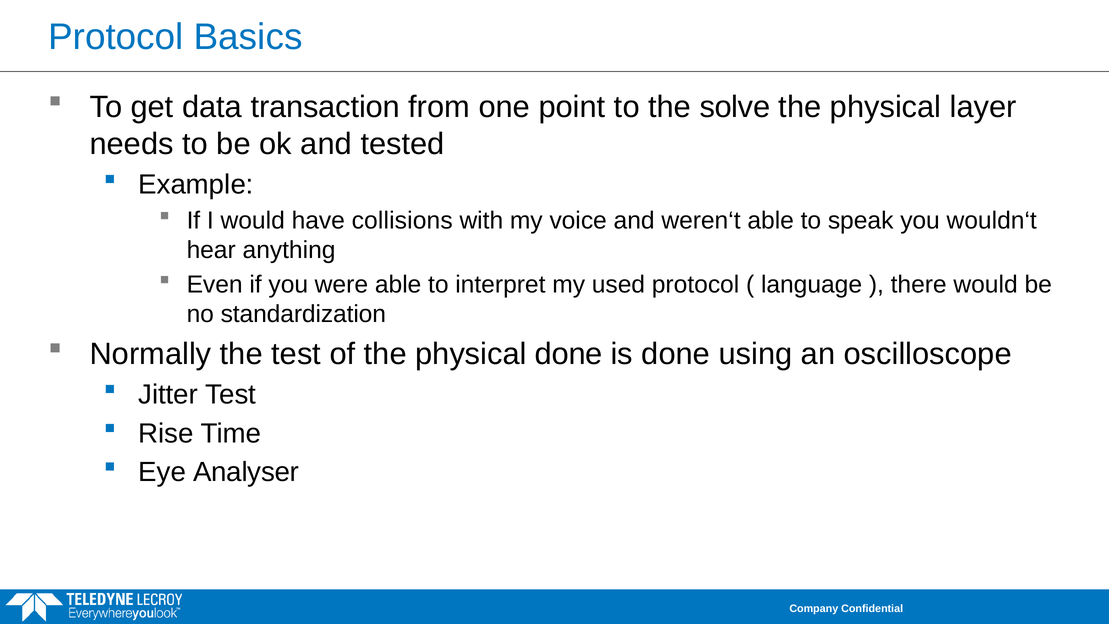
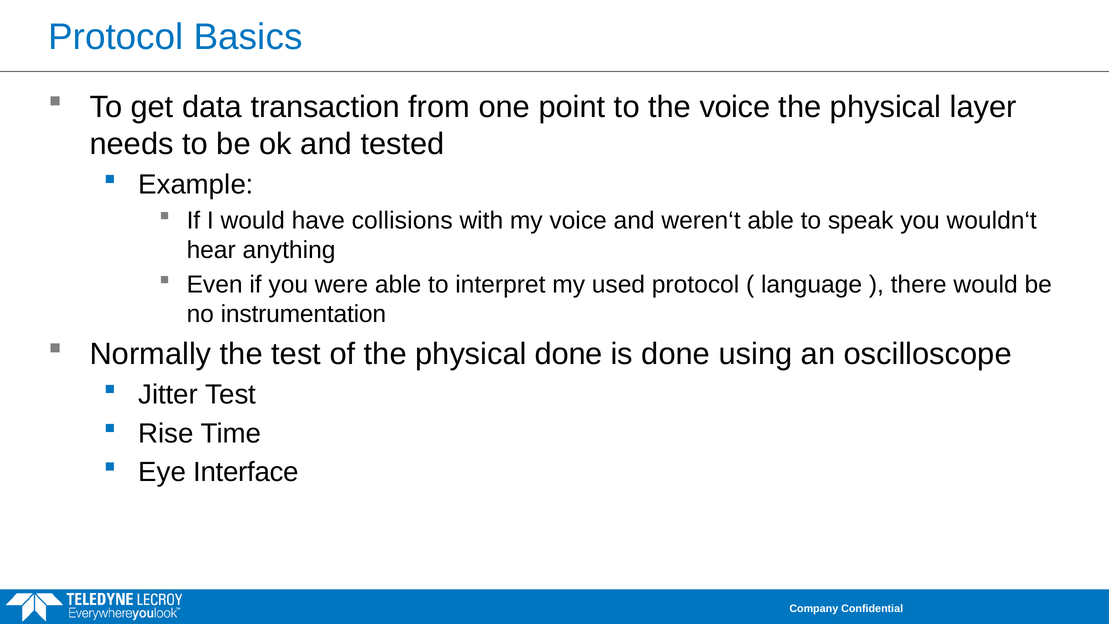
the solve: solve -> voice
standardization: standardization -> instrumentation
Analyser: Analyser -> Interface
